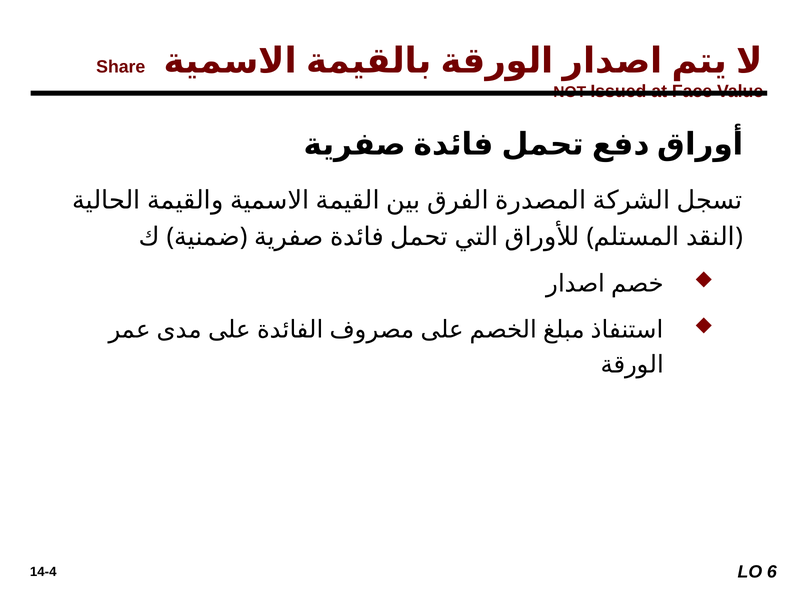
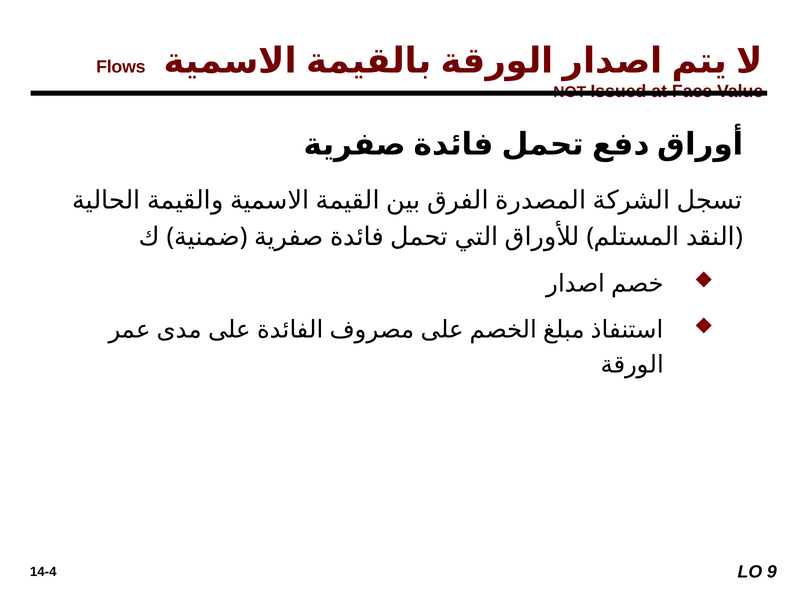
Share: Share -> Flows
6: 6 -> 9
